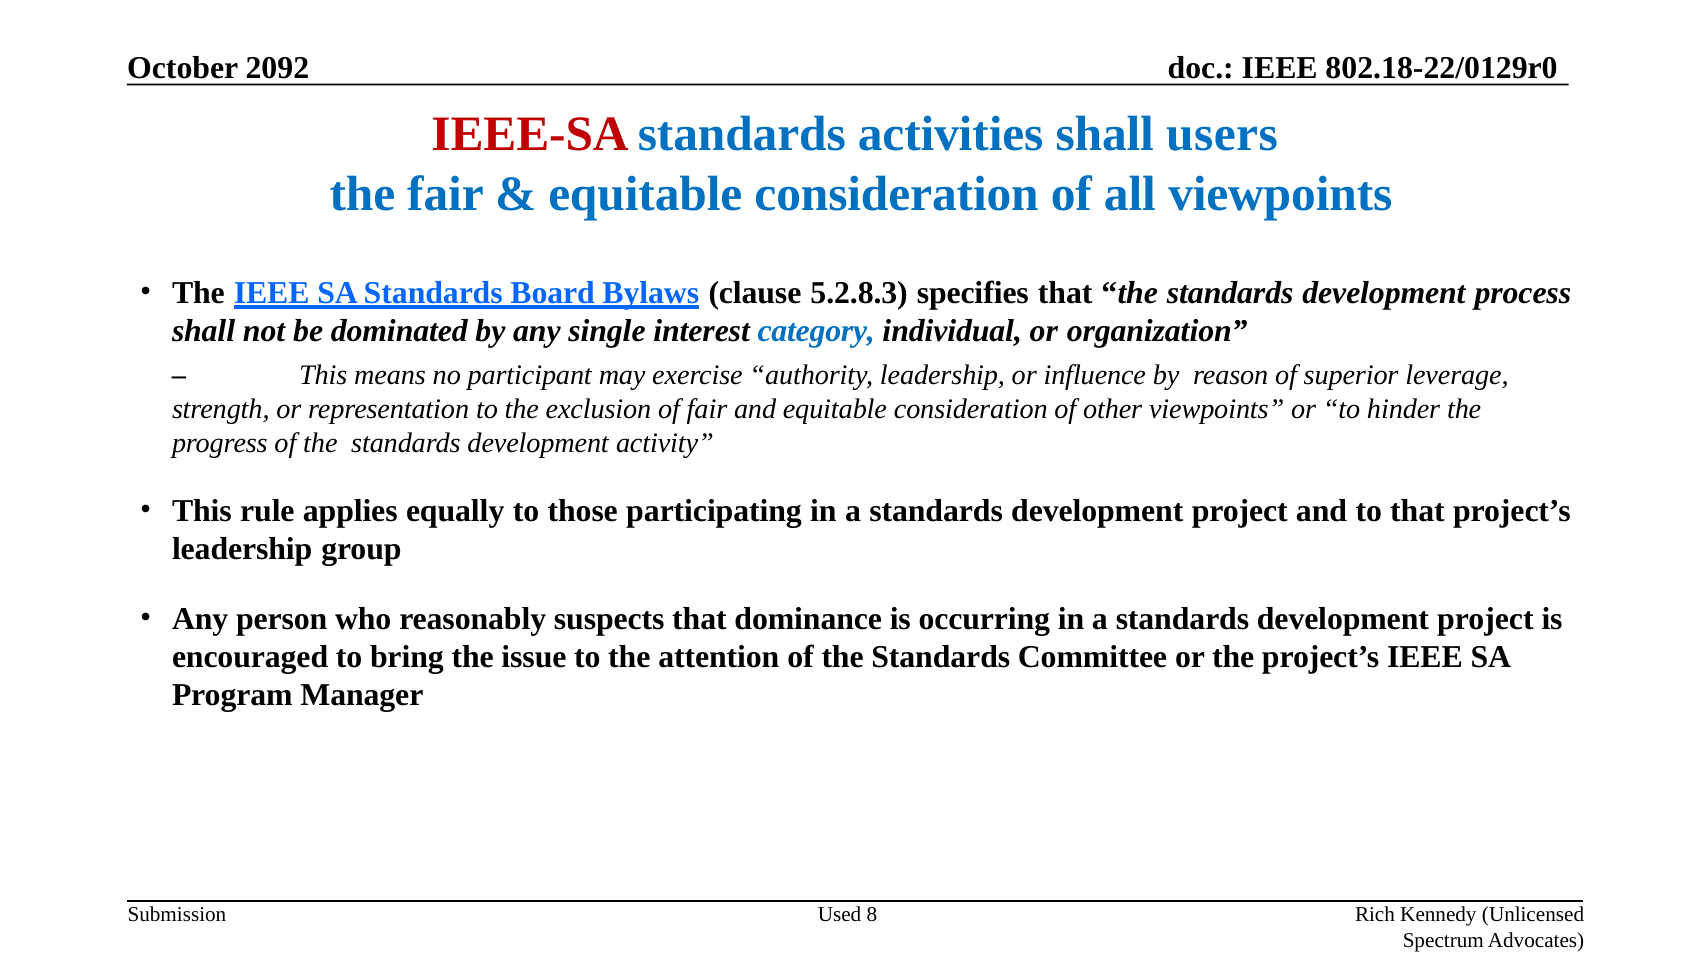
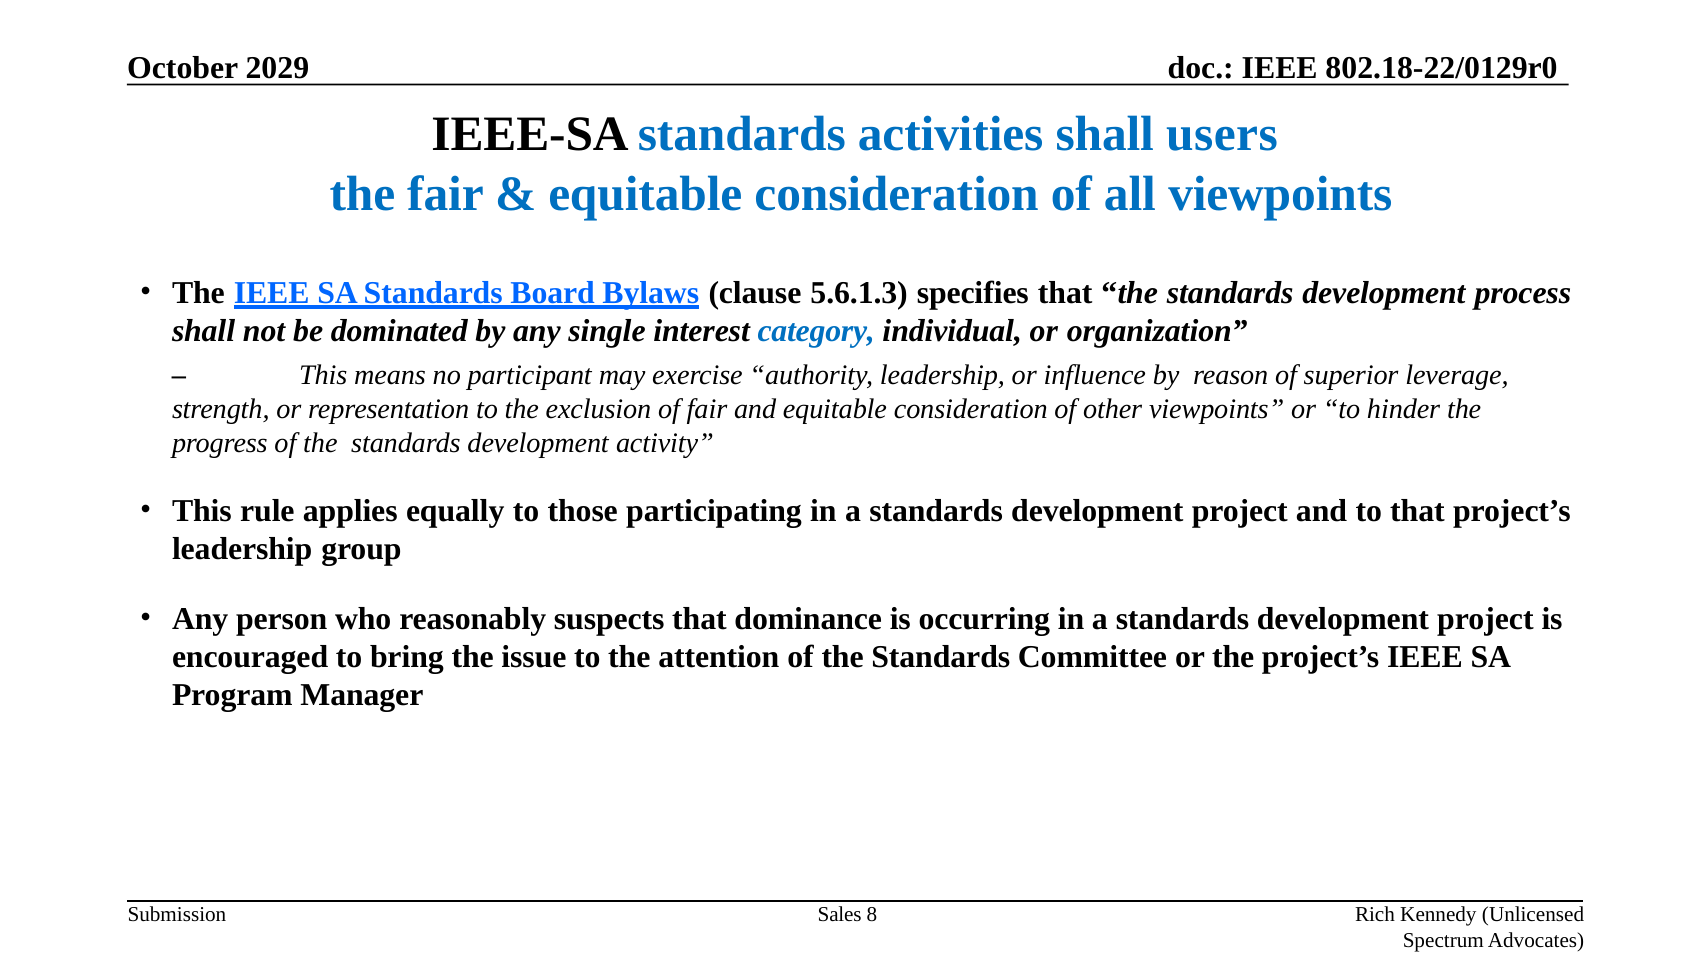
2092: 2092 -> 2029
IEEE-SA colour: red -> black
5.2.8.3: 5.2.8.3 -> 5.6.1.3
Used: Used -> Sales
